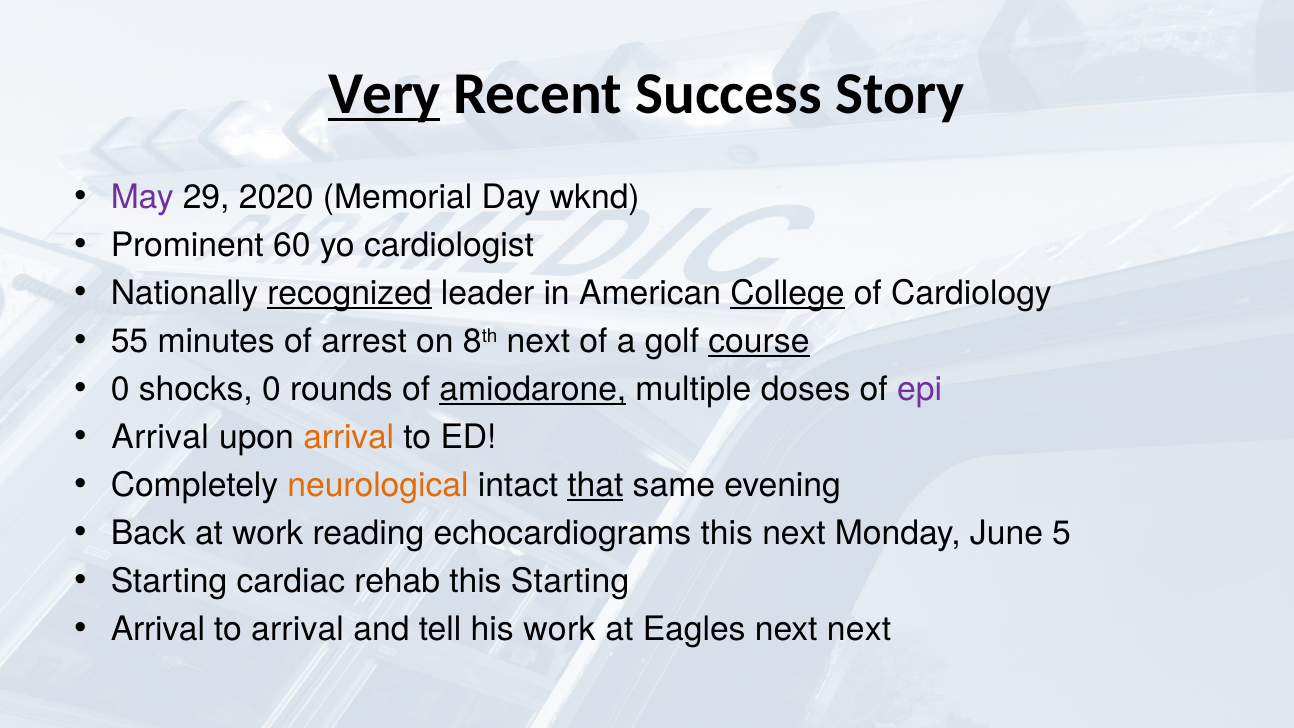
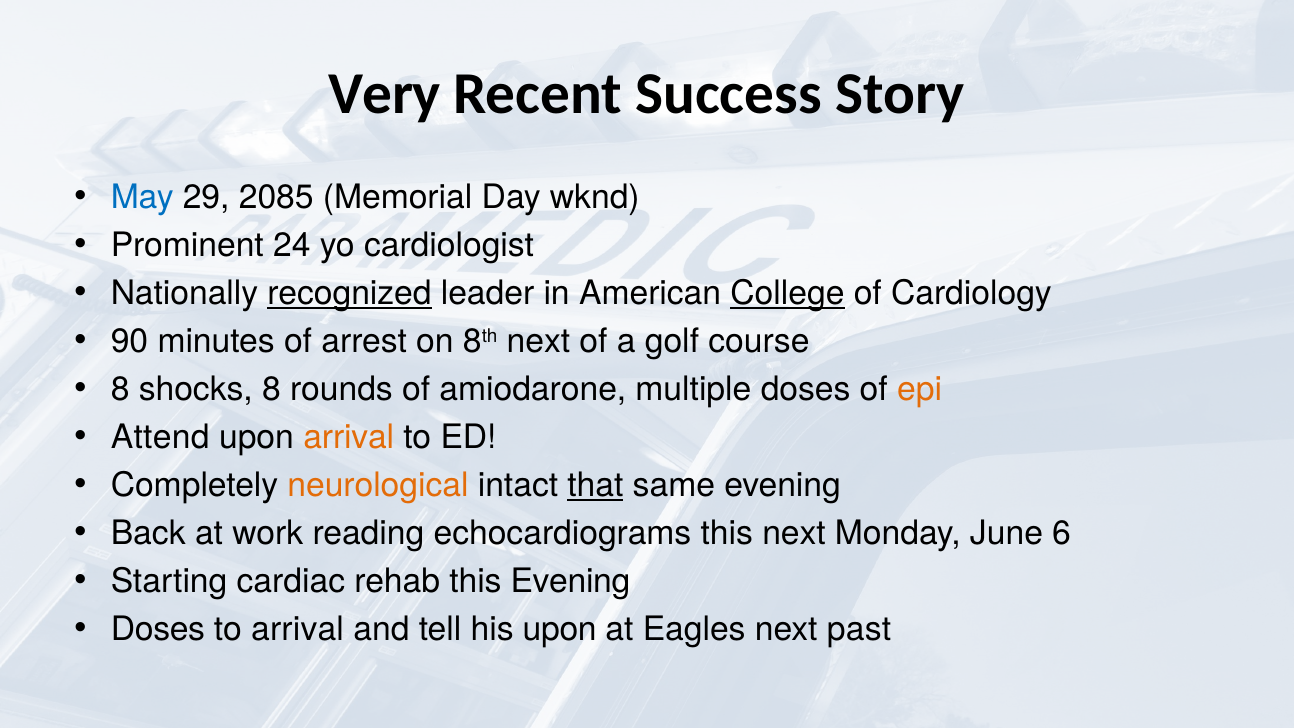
Very underline: present -> none
May colour: purple -> blue
2020: 2020 -> 2085
60: 60 -> 24
55: 55 -> 90
course underline: present -> none
0 at (120, 389): 0 -> 8
shocks 0: 0 -> 8
amiodarone underline: present -> none
epi colour: purple -> orange
Arrival at (160, 437): Arrival -> Attend
5: 5 -> 6
this Starting: Starting -> Evening
Arrival at (158, 629): Arrival -> Doses
his work: work -> upon
next next: next -> past
